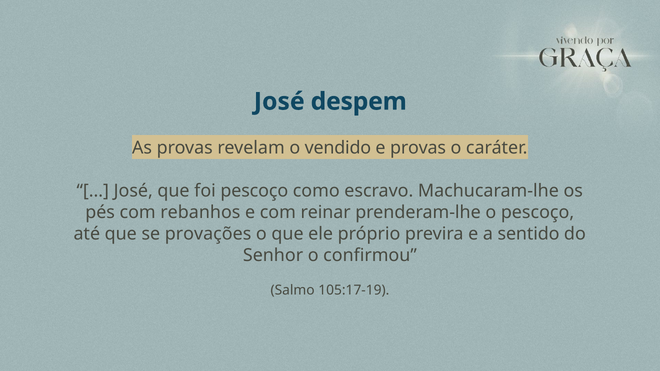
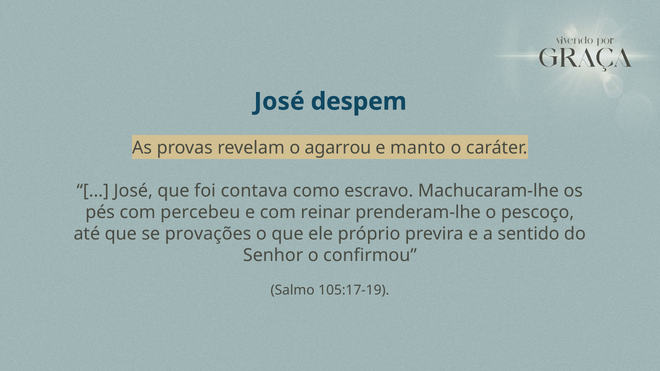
vendido: vendido -> agarrou
e provas: provas -> manto
foi pescoço: pescoço -> contava
rebanhos: rebanhos -> percebeu
